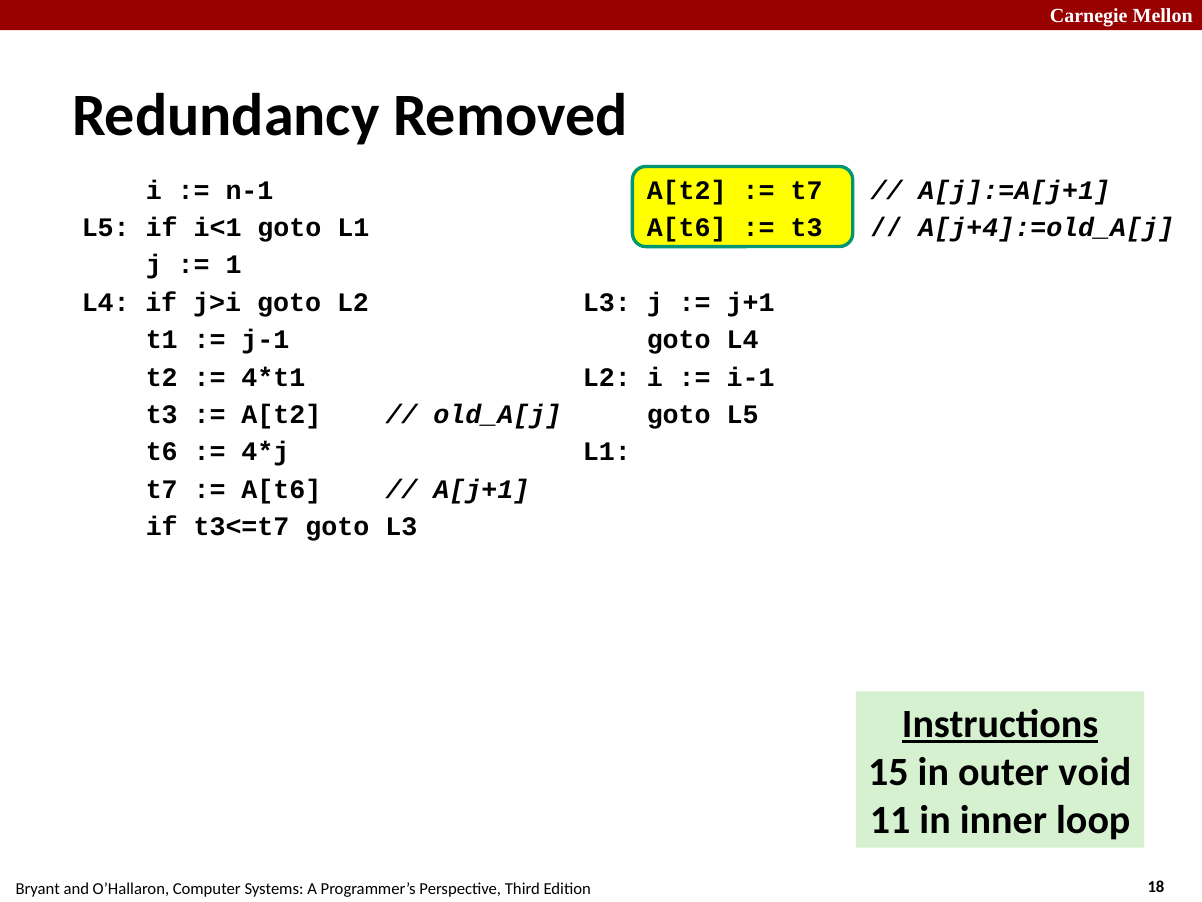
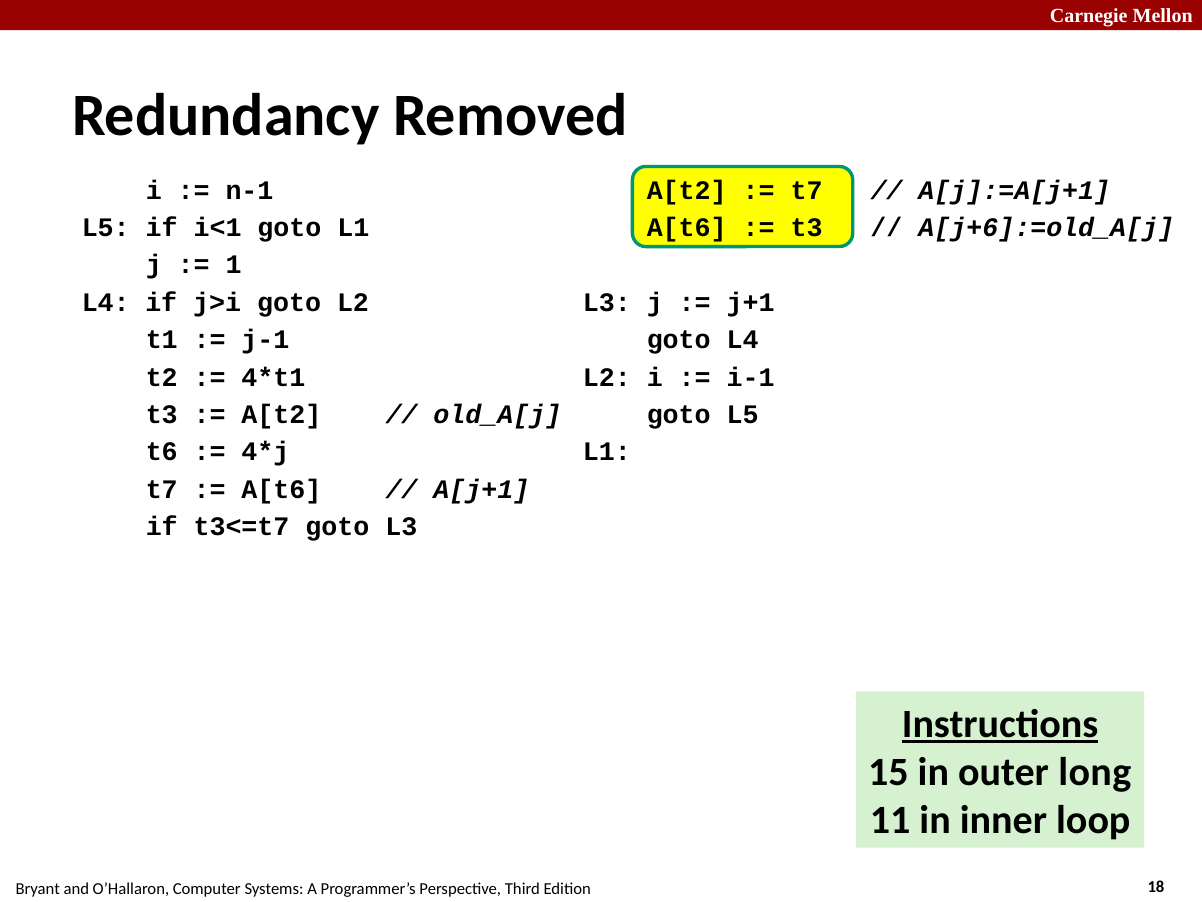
A[j+4]:=old_A[j: A[j+4]:=old_A[j -> A[j+6]:=old_A[j
void: void -> long
